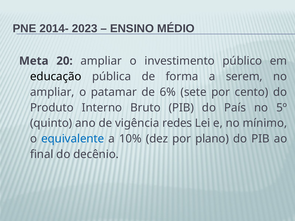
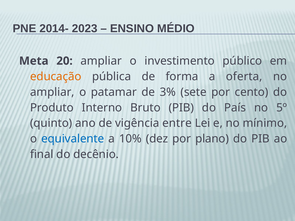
educação colour: black -> orange
serem: serem -> oferta
6%: 6% -> 3%
redes: redes -> entre
